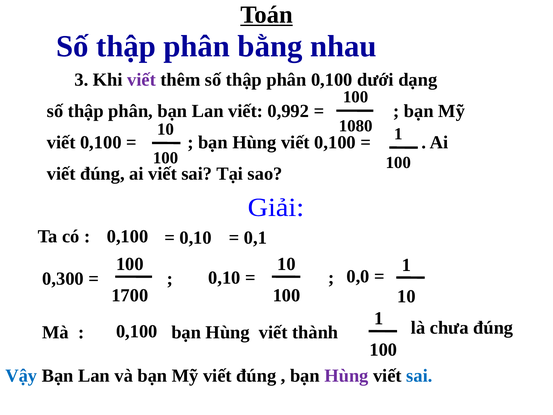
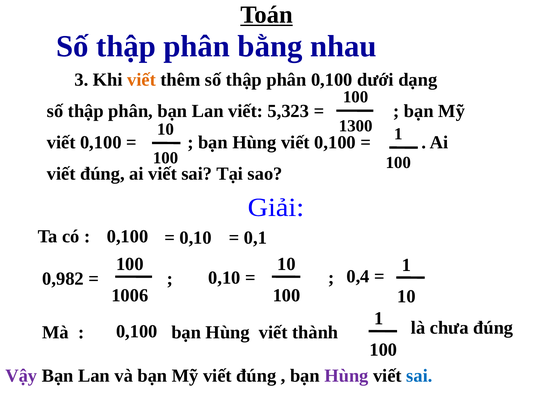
viết at (142, 80) colour: purple -> orange
0,992: 0,992 -> 5,323
1080: 1080 -> 1300
0,300: 0,300 -> 0,982
0,0: 0,0 -> 0,4
1700: 1700 -> 1006
Vậy colour: blue -> purple
